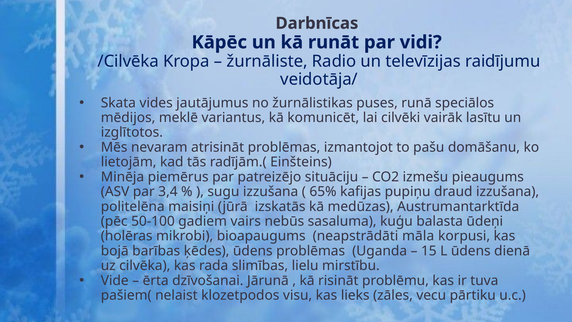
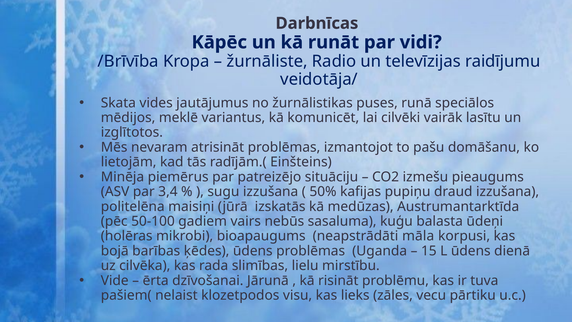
/Cilvēka: /Cilvēka -> /Brīvība
65%: 65% -> 50%
